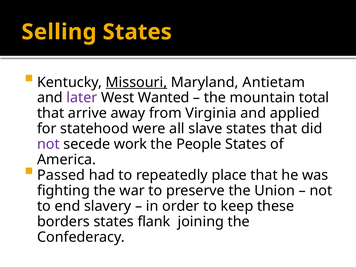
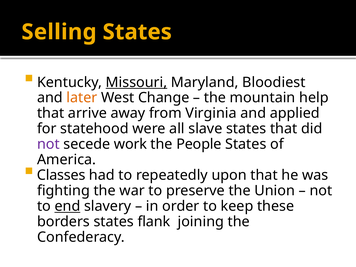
Antietam: Antietam -> Bloodiest
later colour: purple -> orange
Wanted: Wanted -> Change
total: total -> help
Passed: Passed -> Classes
place: place -> upon
end underline: none -> present
